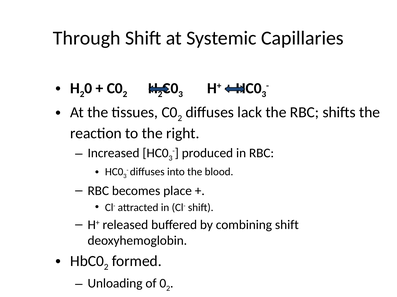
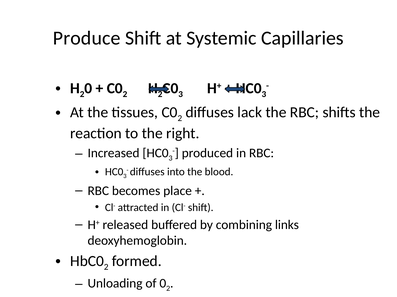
Through: Through -> Produce
combining shift: shift -> links
